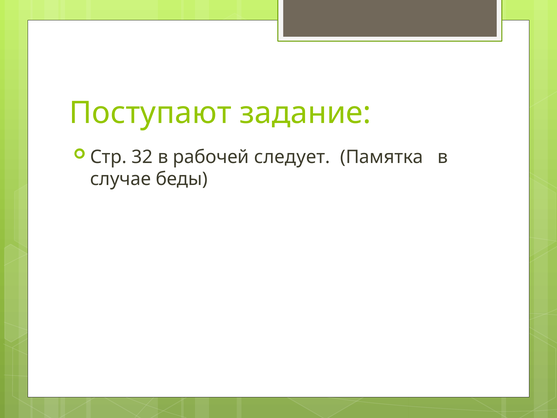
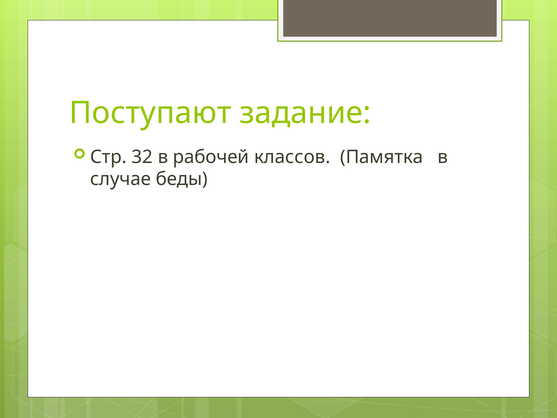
следует: следует -> классов
